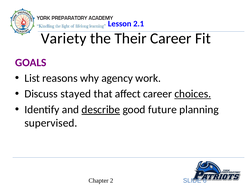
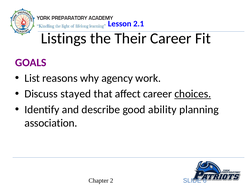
Variety: Variety -> Listings
describe underline: present -> none
future: future -> ability
supervised: supervised -> association
